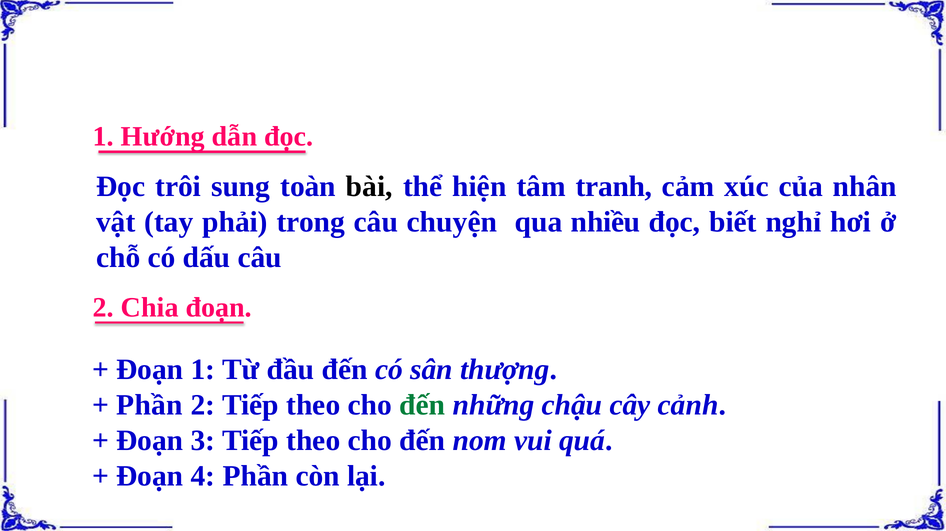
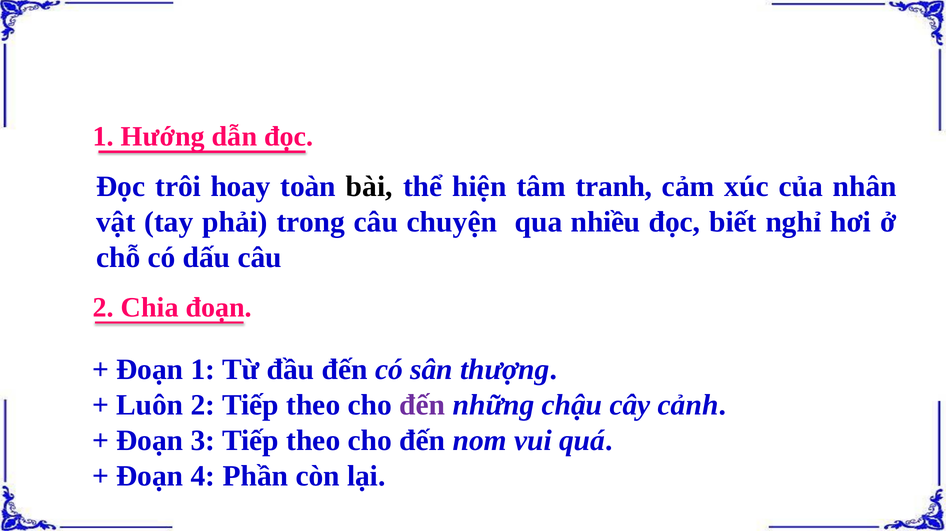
sung: sung -> hoay
Phần at (150, 405): Phần -> Luôn
đến at (422, 405) colour: green -> purple
